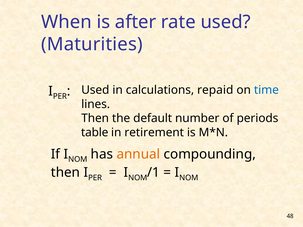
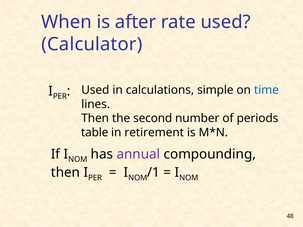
Maturities: Maturities -> Calculator
repaid: repaid -> simple
default: default -> second
annual colour: orange -> purple
